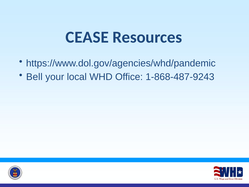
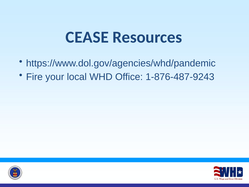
Bell: Bell -> Fire
1-868-487-9243: 1-868-487-9243 -> 1-876-487-9243
